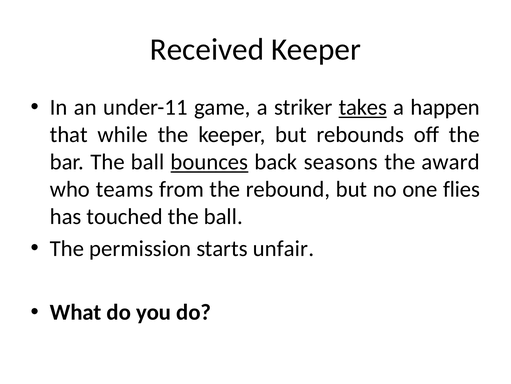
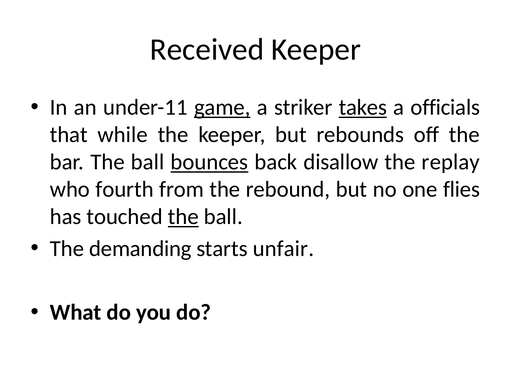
game underline: none -> present
happen: happen -> officials
seasons: seasons -> disallow
award: award -> replay
teams: teams -> fourth
the at (183, 216) underline: none -> present
permission: permission -> demanding
